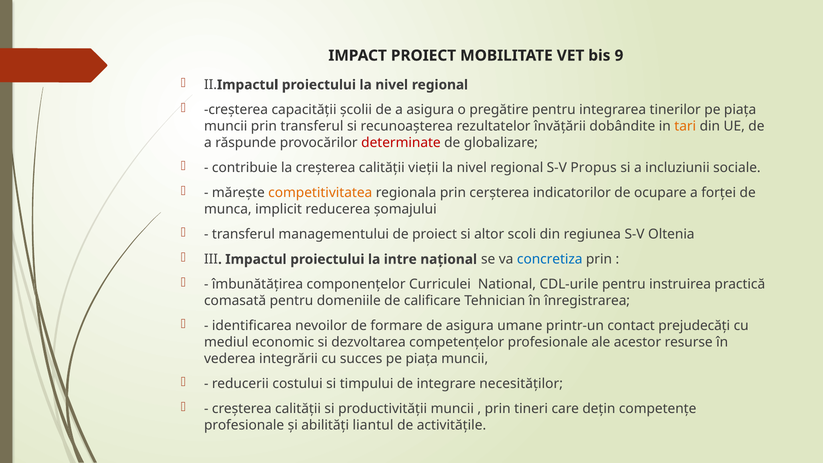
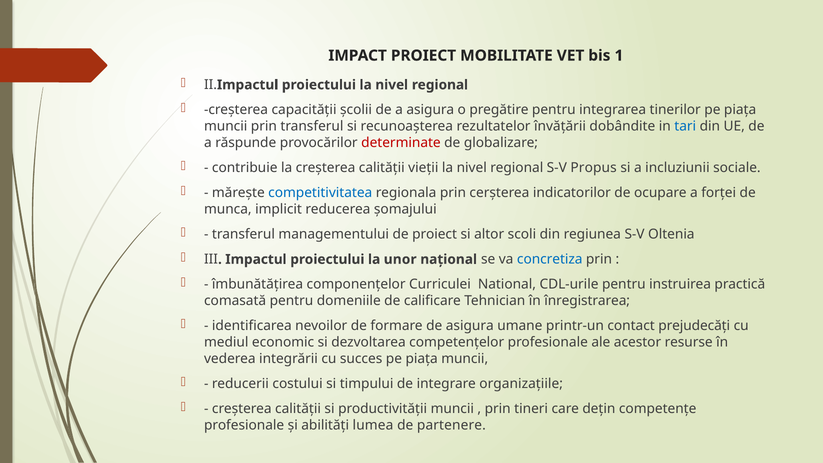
9: 9 -> 1
tari colour: orange -> blue
competitivitatea colour: orange -> blue
intre: intre -> unor
necesităților: necesităților -> organizațiile
liantul: liantul -> lumea
activitățile: activitățile -> partenere
